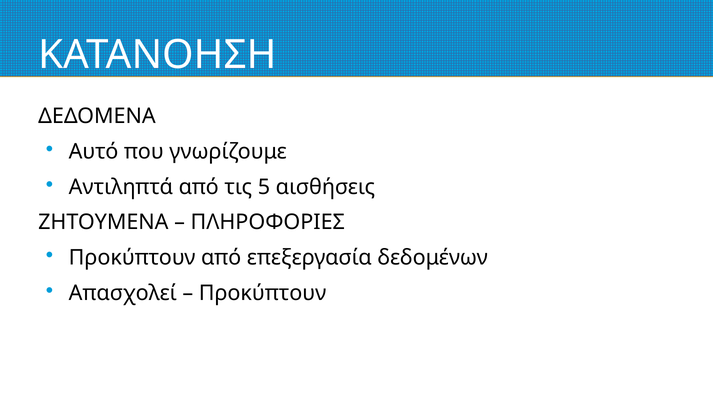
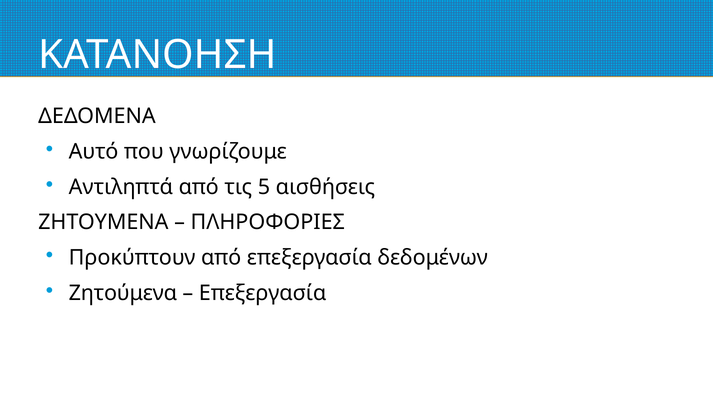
Απασχολεί: Απασχολεί -> Ζητούμενα
Προκύπτουν at (263, 293): Προκύπτουν -> Επεξεργασία
